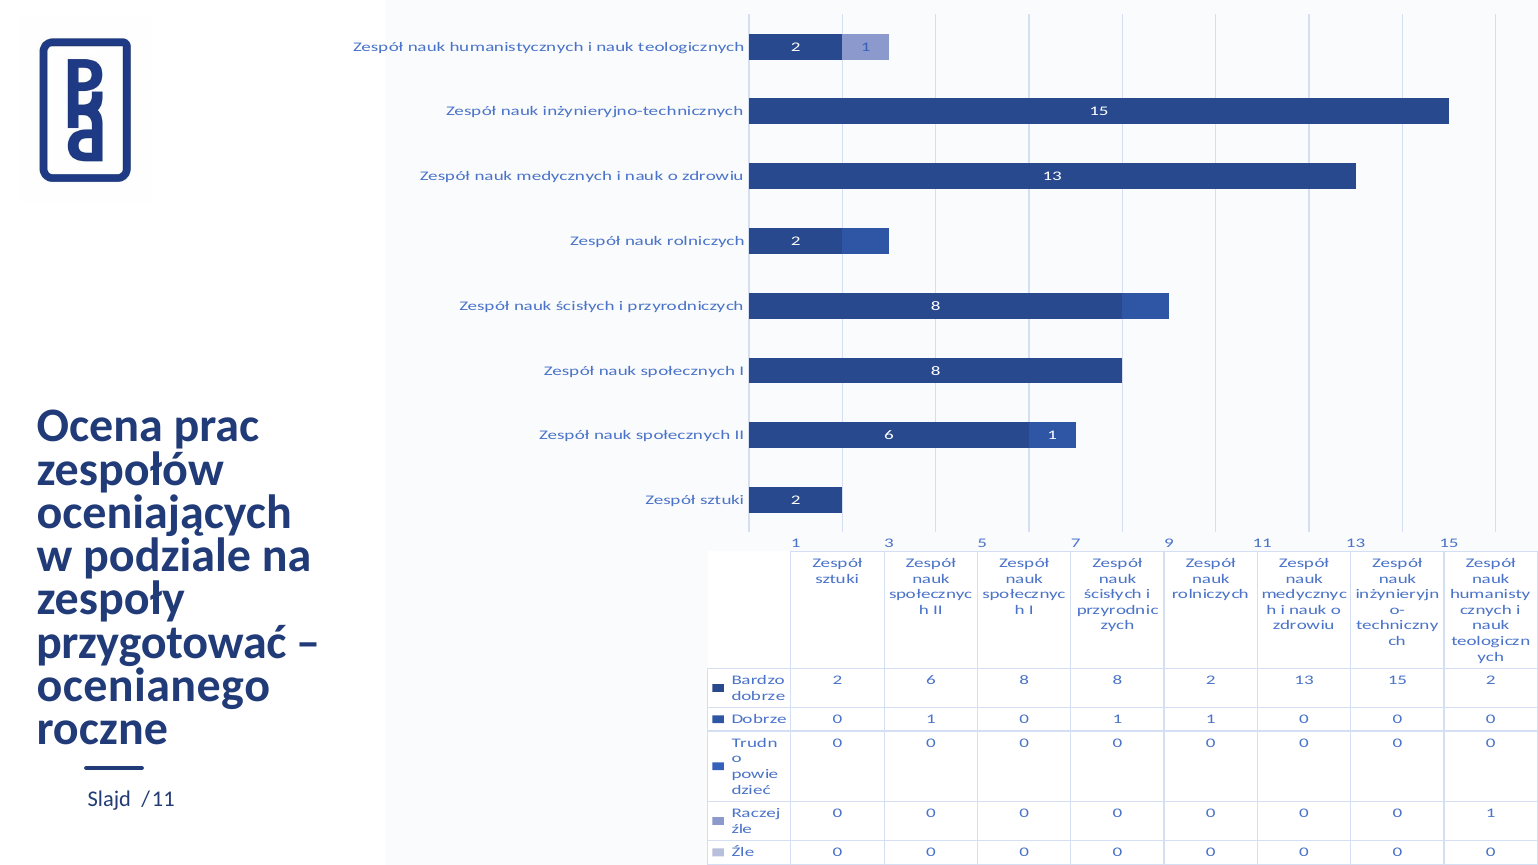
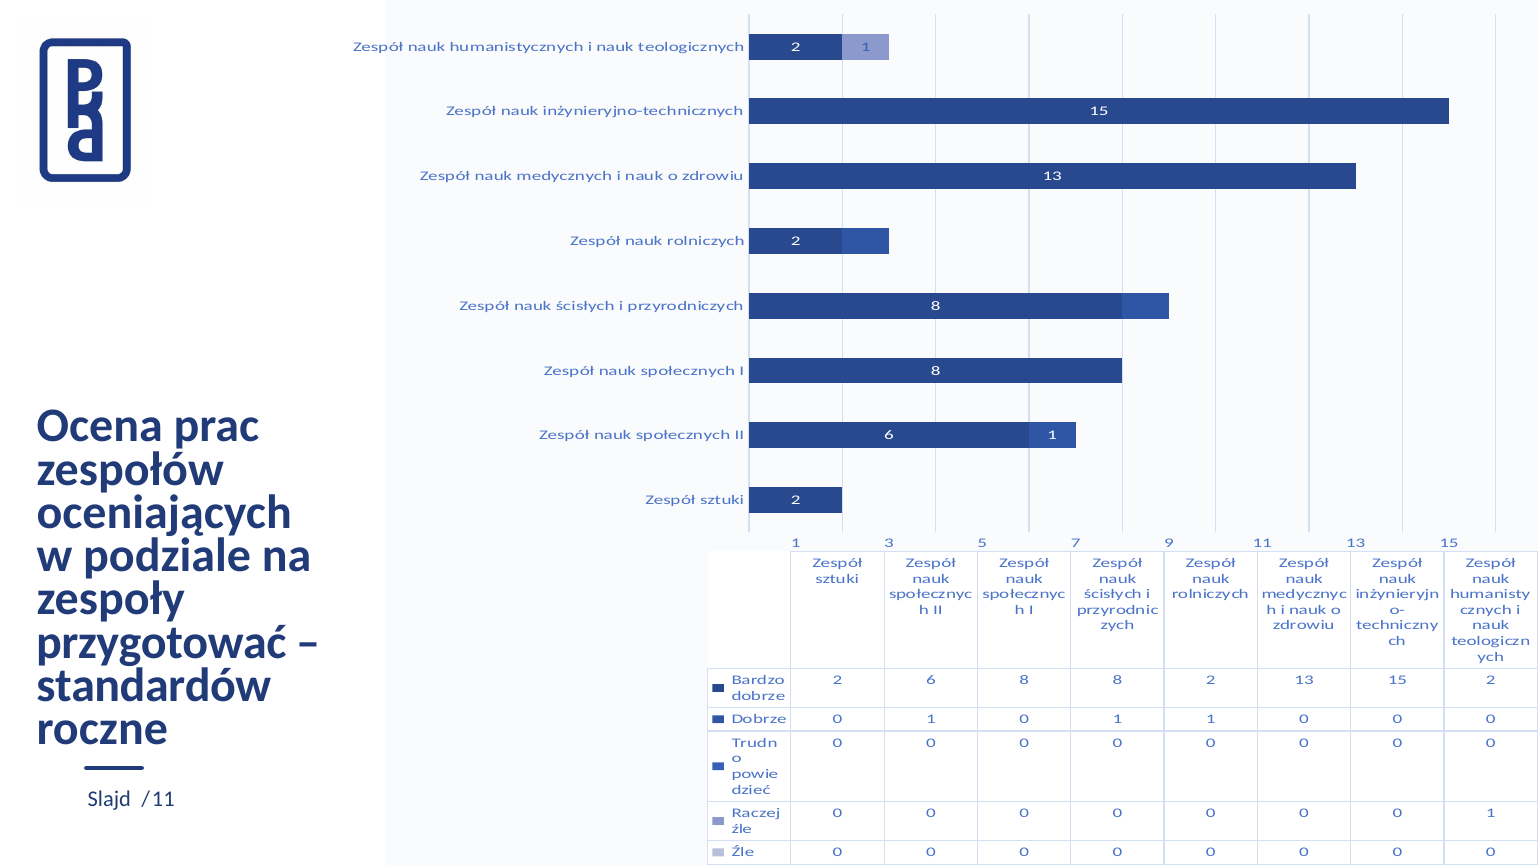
ocenianego: ocenianego -> standardów
